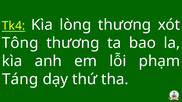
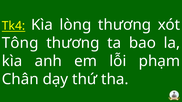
Táng: Táng -> Chân
